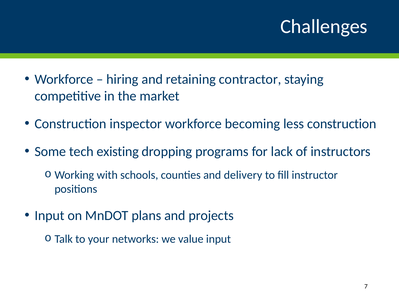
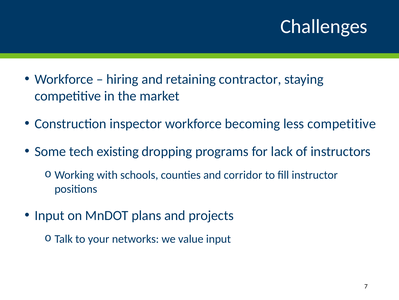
less construction: construction -> competitive
delivery: delivery -> corridor
